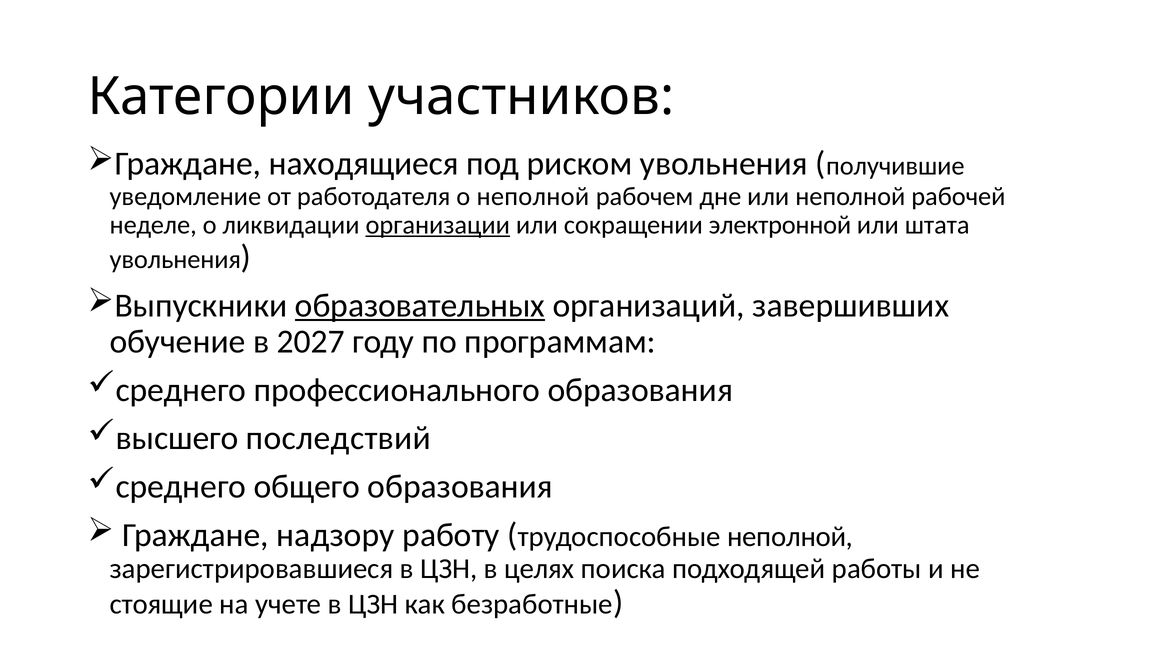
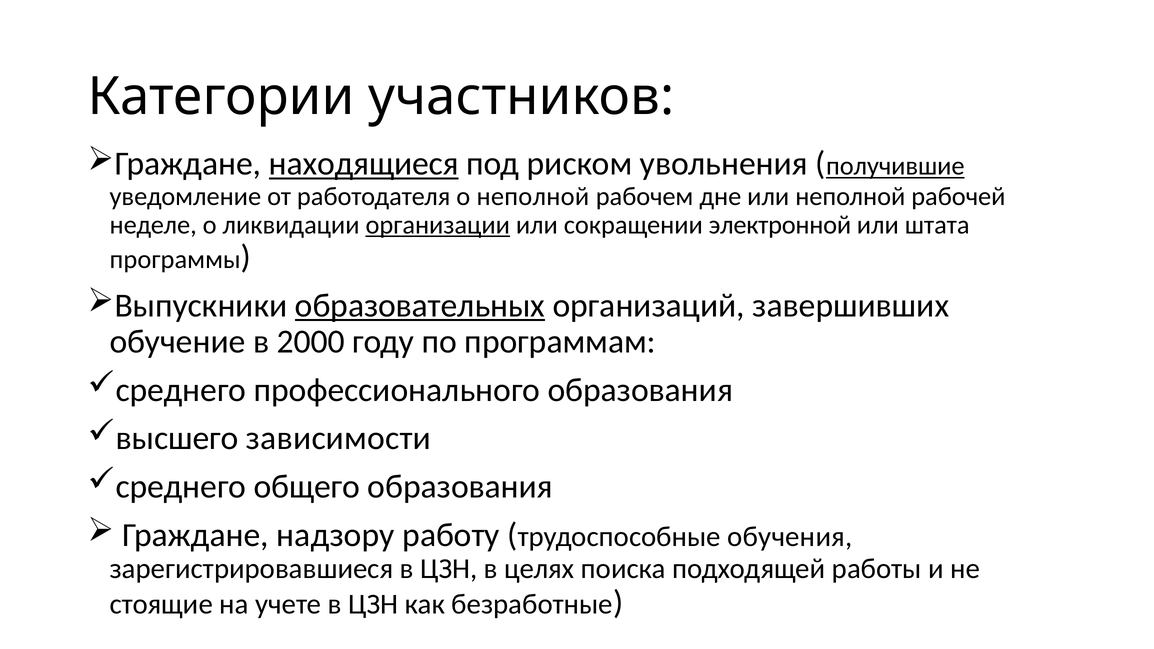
находящиеся underline: none -> present
получившие underline: none -> present
увольнения at (175, 260): увольнения -> программы
2027: 2027 -> 2000
последствий: последствий -> зависимости
трудоспособные неполной: неполной -> обучения
